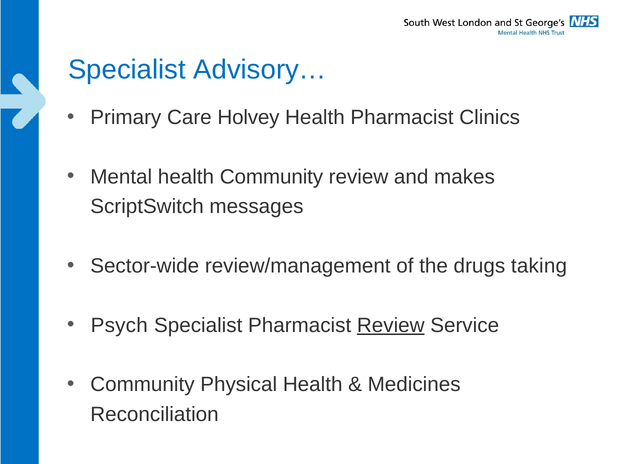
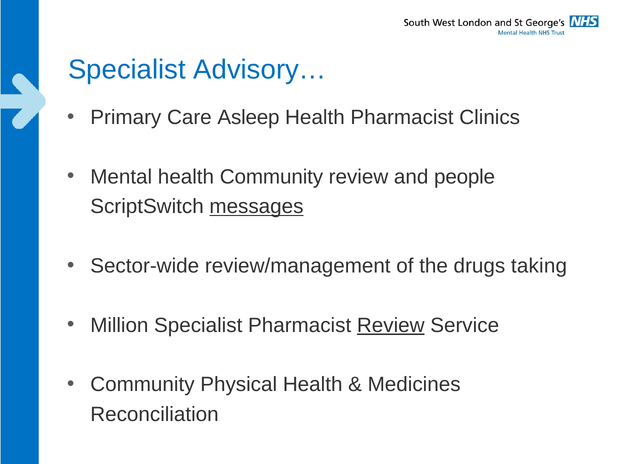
Holvey: Holvey -> Asleep
makes: makes -> people
messages underline: none -> present
Psych: Psych -> Million
